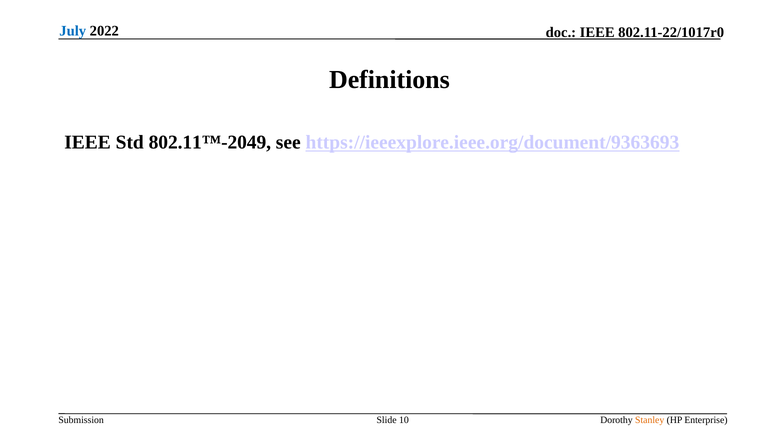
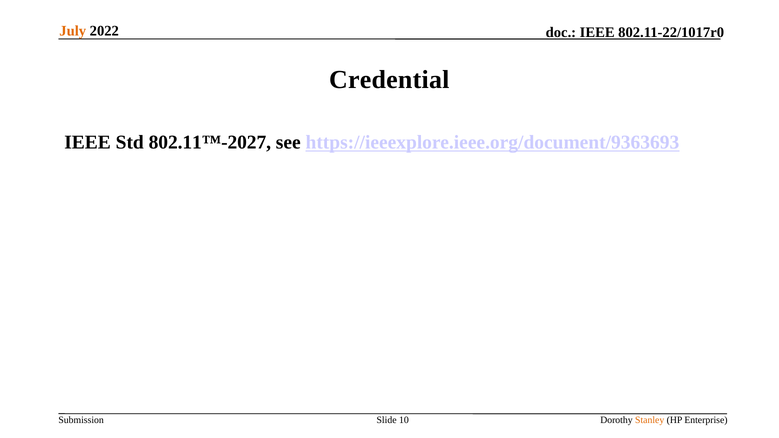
July colour: blue -> orange
Definitions: Definitions -> Credential
802.11™-2049: 802.11™-2049 -> 802.11™-2027
